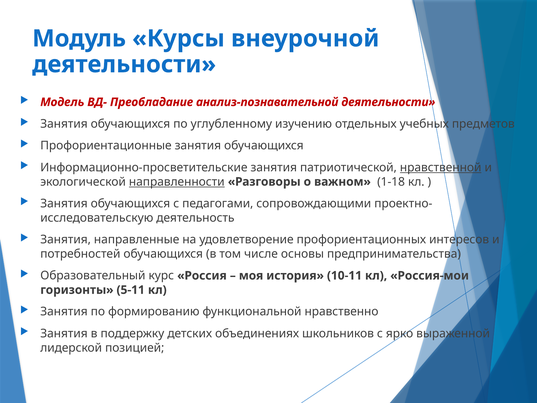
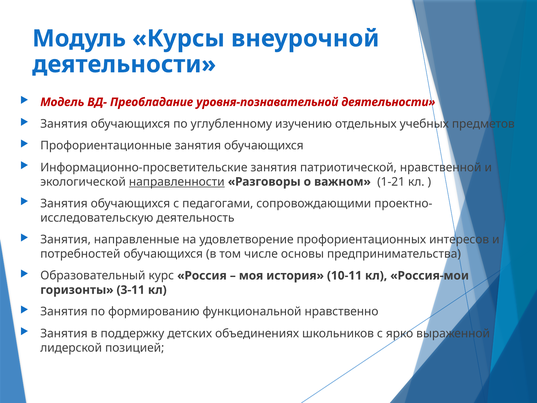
анализ-познавательной: анализ-познавательной -> уровня-познавательной
нравственной underline: present -> none
1-18: 1-18 -> 1-21
5-11: 5-11 -> 3-11
